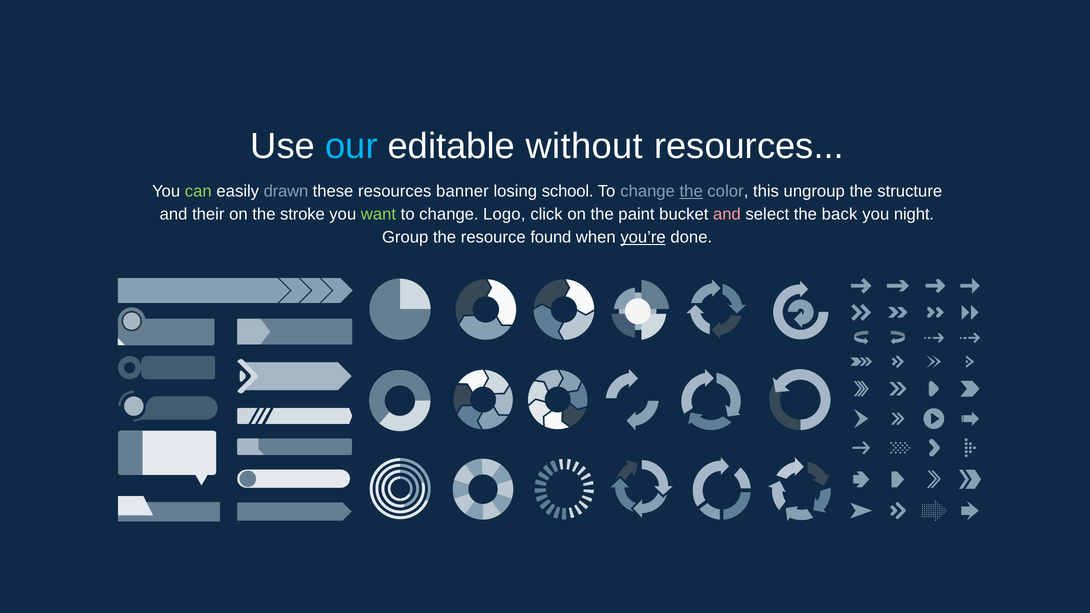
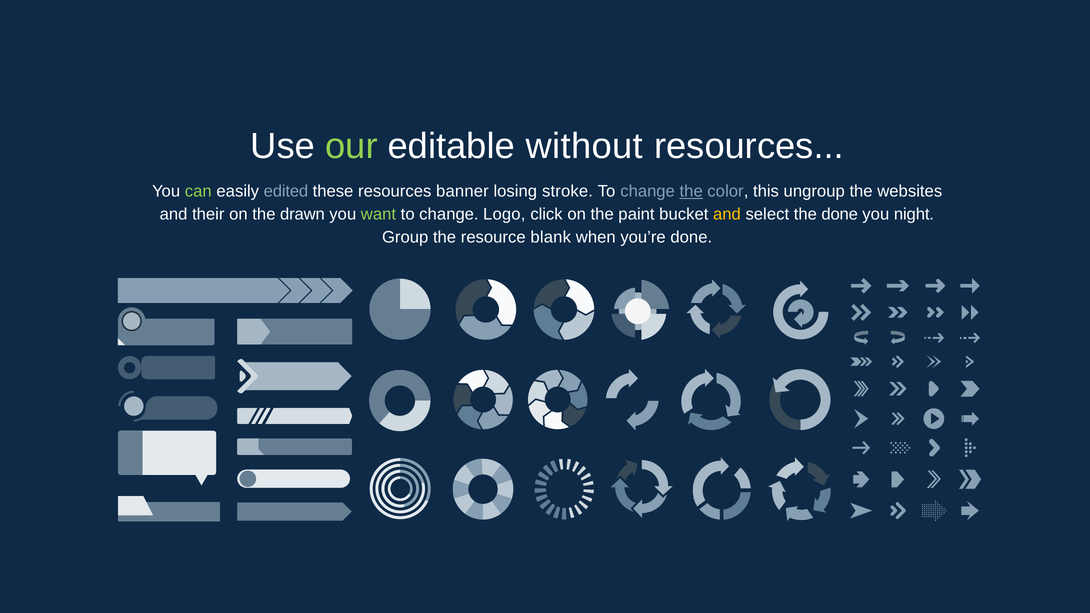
our colour: light blue -> light green
drawn: drawn -> edited
school: school -> stroke
structure: structure -> websites
stroke: stroke -> drawn
and at (727, 214) colour: pink -> yellow
the back: back -> done
found: found -> blank
you’re underline: present -> none
